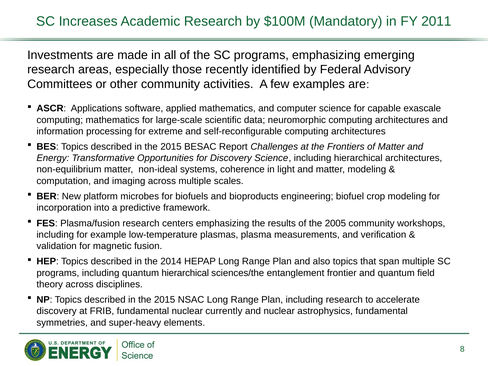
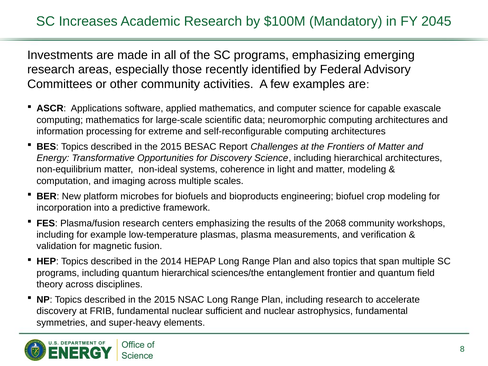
2011: 2011 -> 2045
2005: 2005 -> 2068
currently: currently -> sufficient
